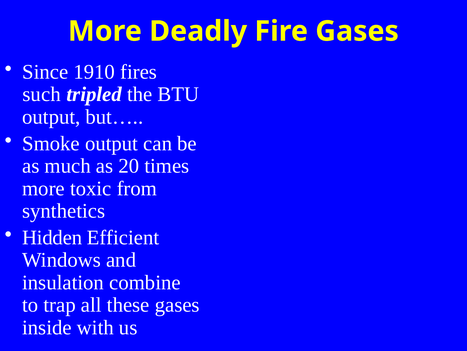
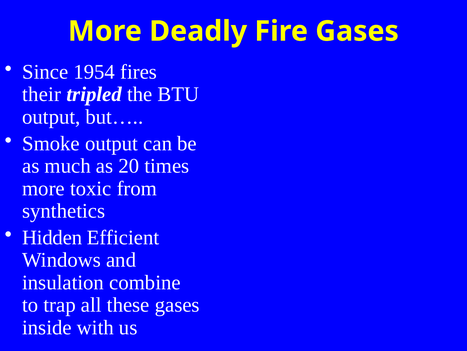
1910: 1910 -> 1954
such: such -> their
